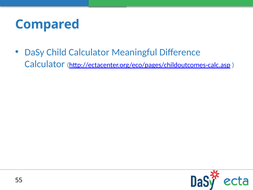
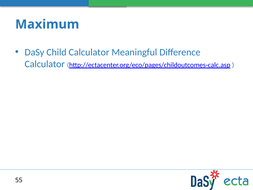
Compared: Compared -> Maximum
